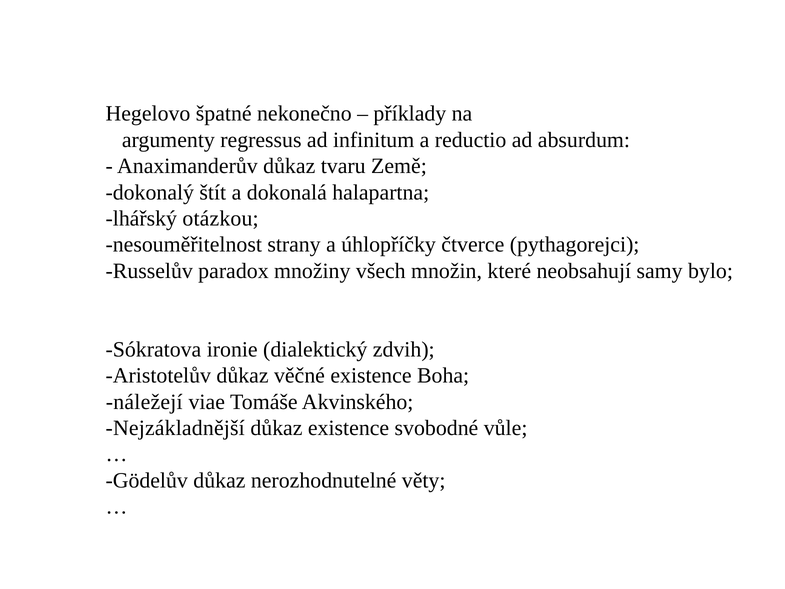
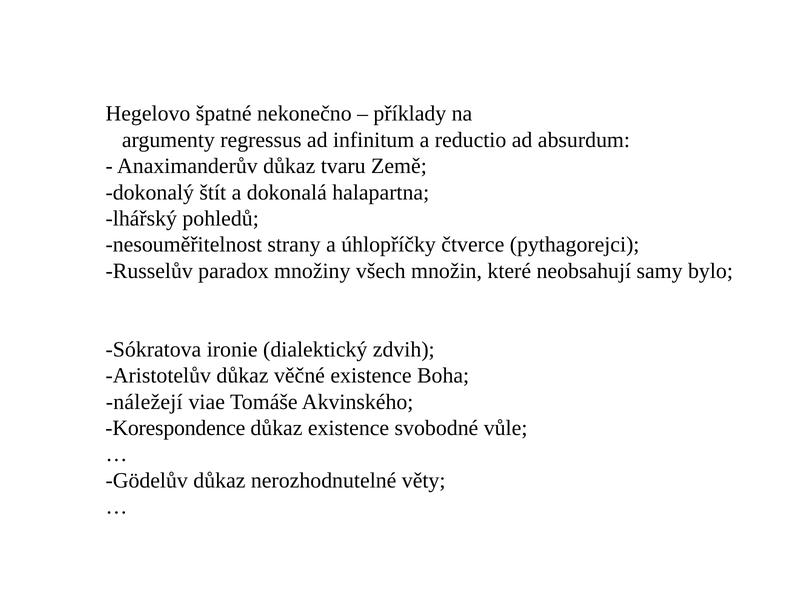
otázkou: otázkou -> pohledů
Nejzákladnější: Nejzákladnější -> Korespondence
